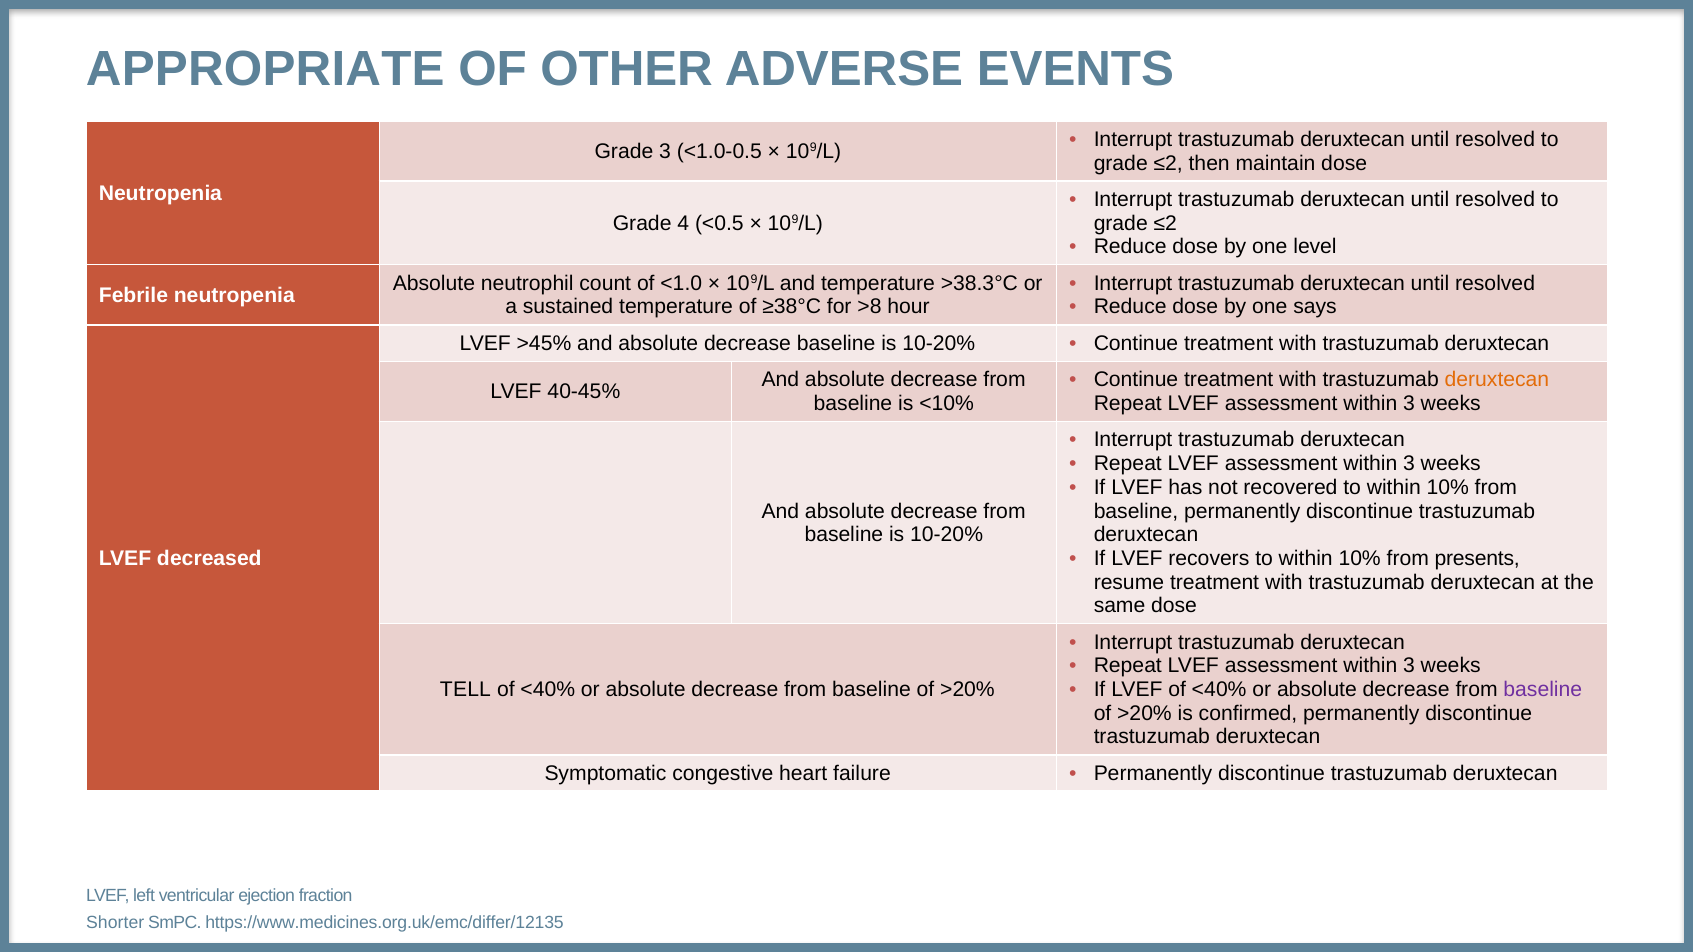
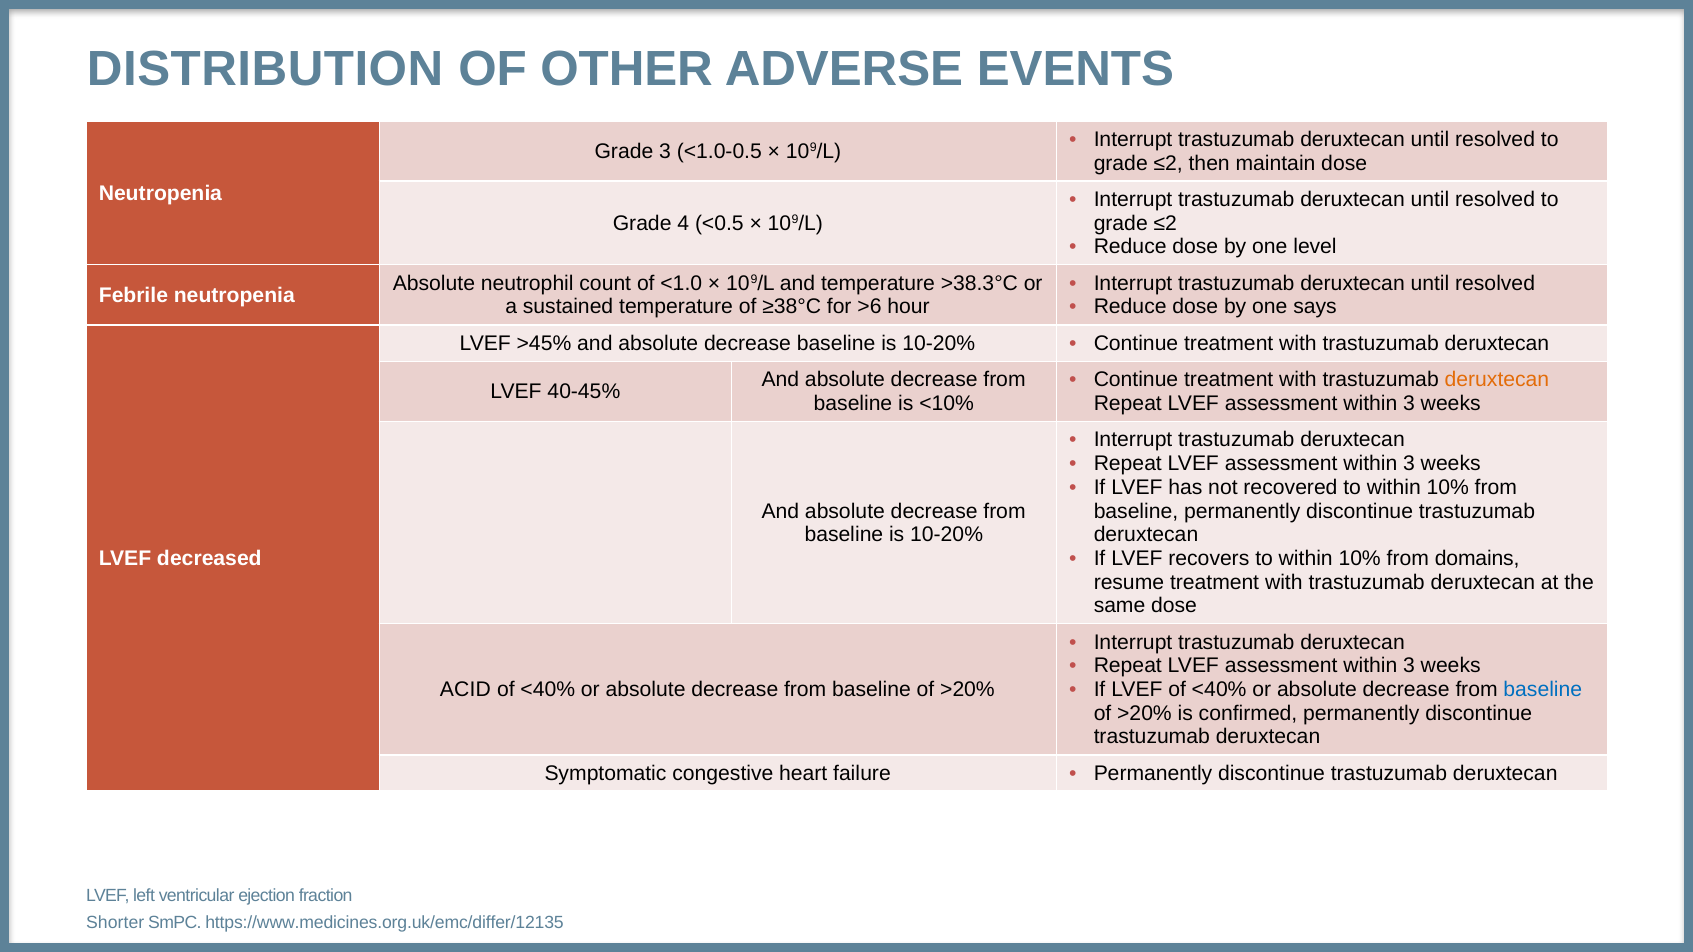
APPROPRIATE: APPROPRIATE -> DISTRIBUTION
>8: >8 -> >6
presents: presents -> domains
baseline at (1543, 690) colour: purple -> blue
TELL: TELL -> ACID
